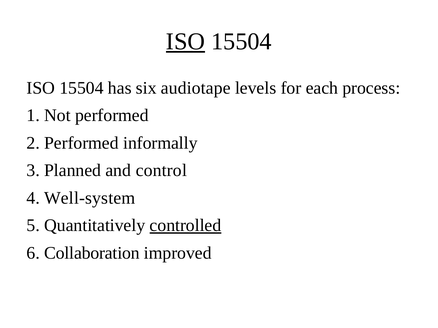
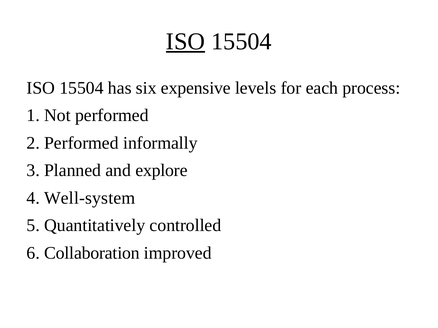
audiotape: audiotape -> expensive
control: control -> explore
controlled underline: present -> none
